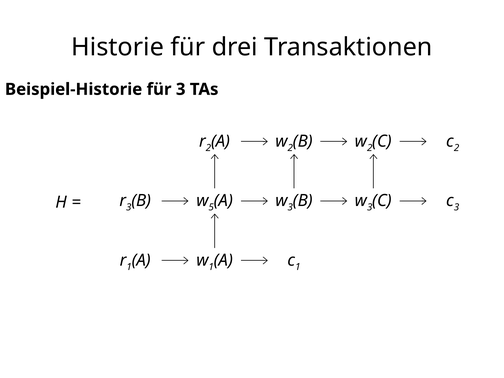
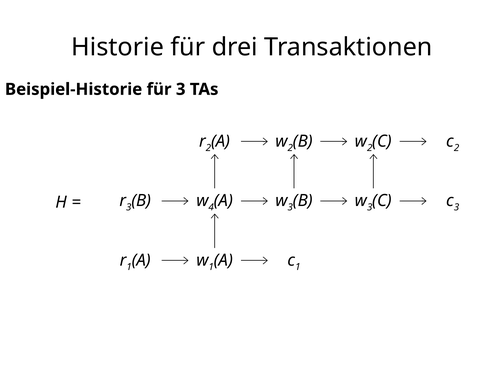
5: 5 -> 4
